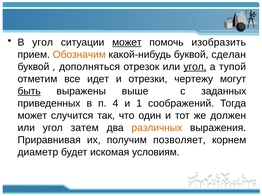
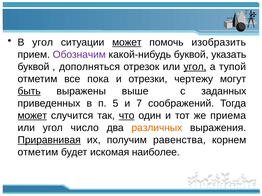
Обозначим colour: orange -> purple
сделан: сделан -> указать
идет: идет -> пока
4: 4 -> 5
1: 1 -> 7
может at (32, 116) underline: none -> present
что underline: none -> present
должен: должен -> приема
затем: затем -> число
Приравнивая underline: none -> present
позволяет: позволяет -> равенства
диаметр at (38, 153): диаметр -> отметим
условиям: условиям -> наиболее
